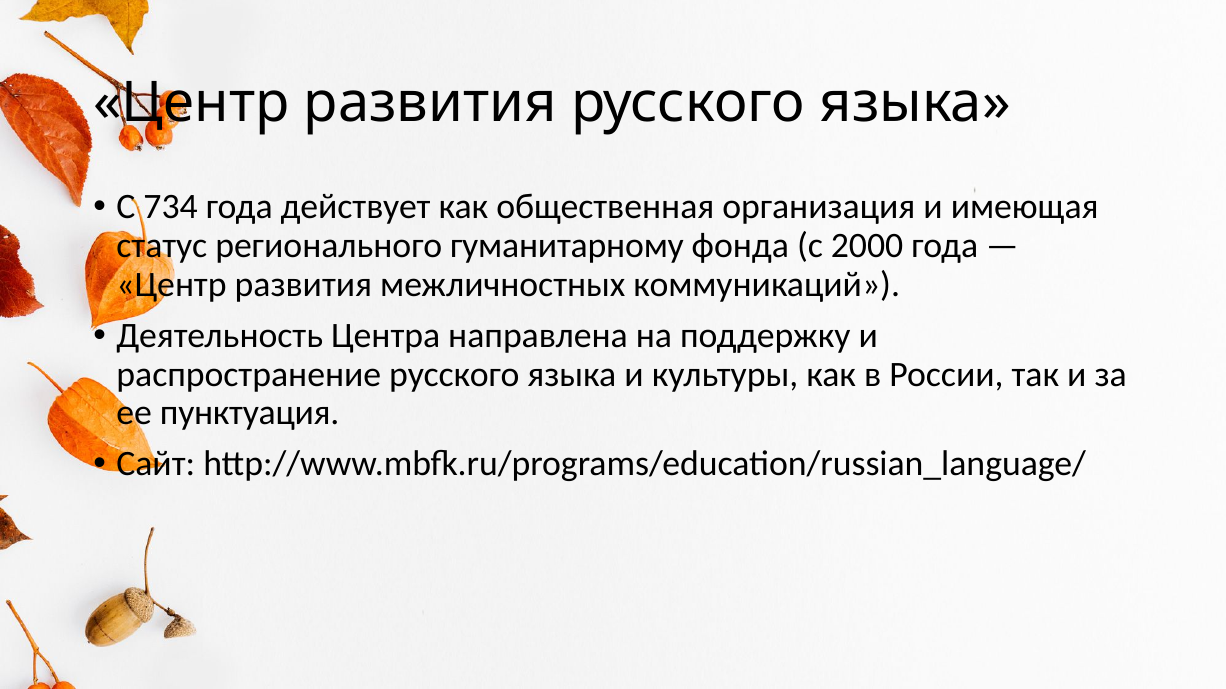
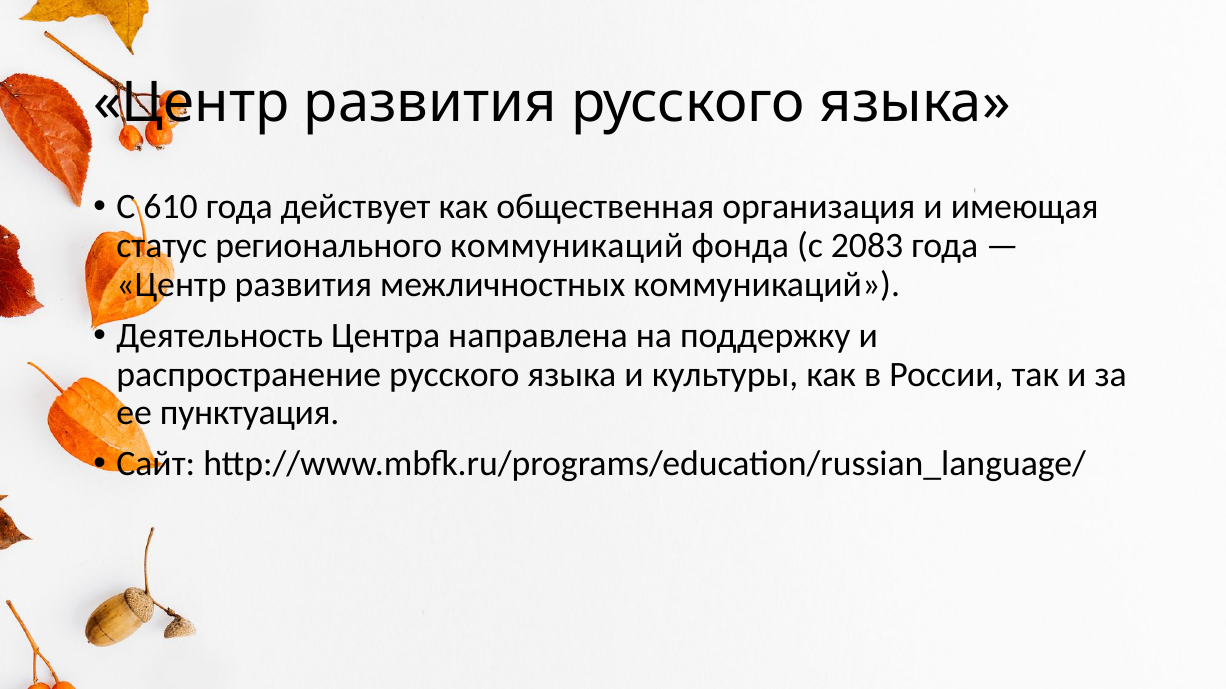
734: 734 -> 610
регионального гуманитарному: гуманитарному -> коммуникаций
2000: 2000 -> 2083
